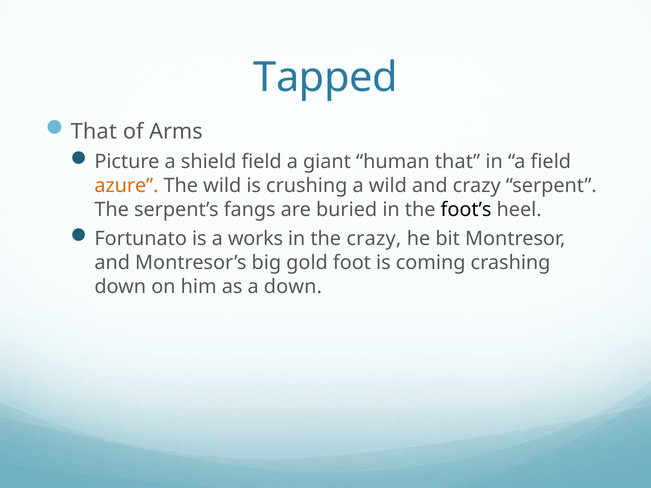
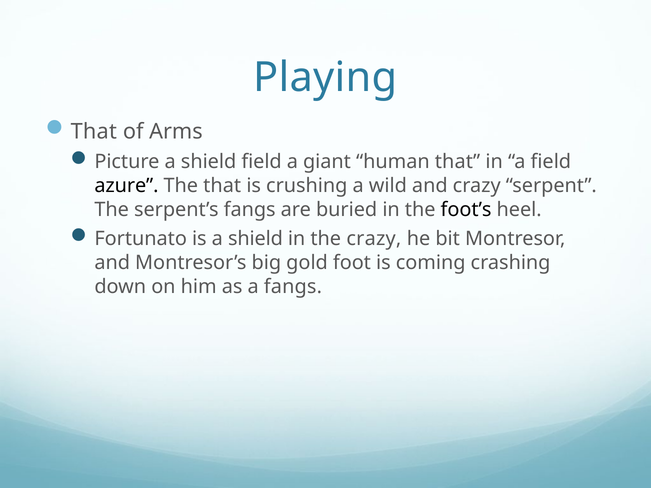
Tapped: Tapped -> Playing
azure colour: orange -> black
The wild: wild -> that
is a works: works -> shield
a down: down -> fangs
